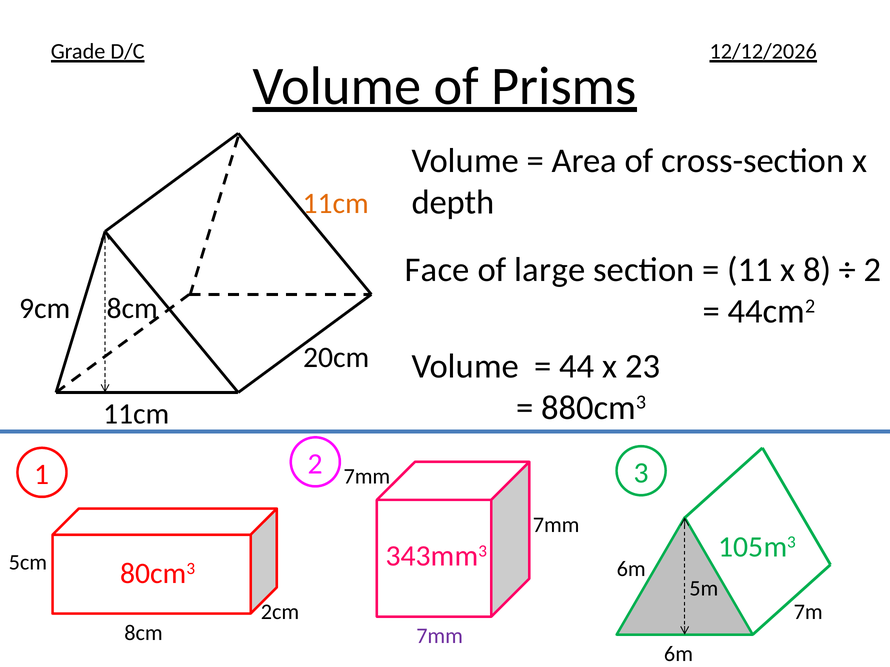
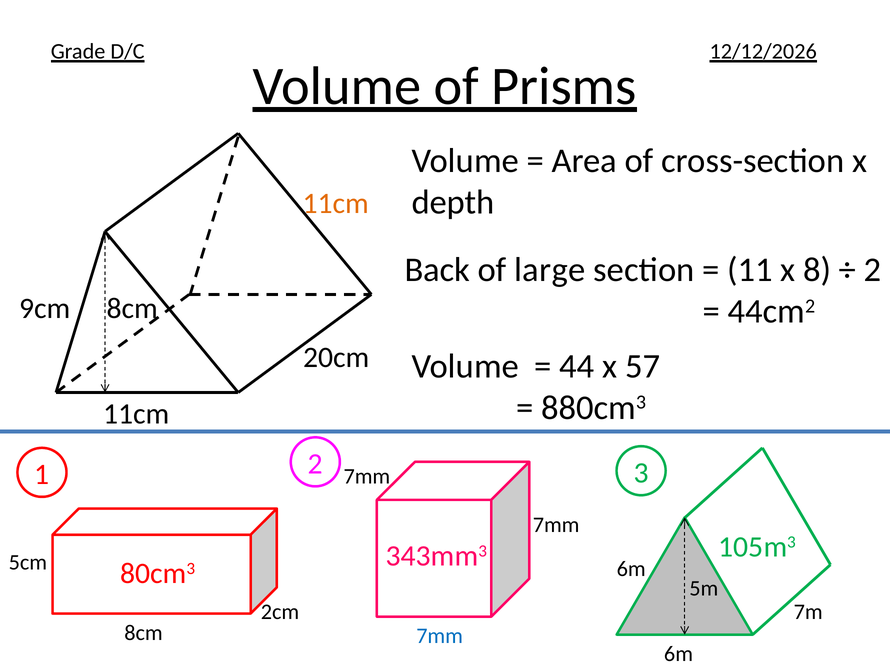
Face: Face -> Back
23: 23 -> 57
7mm at (440, 636) colour: purple -> blue
